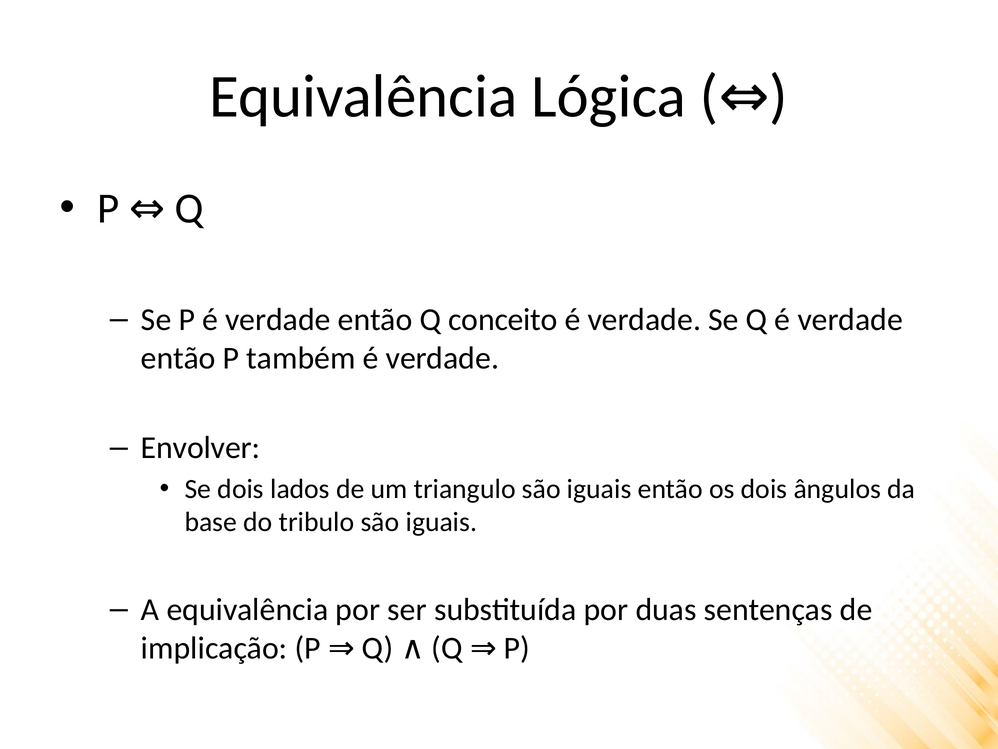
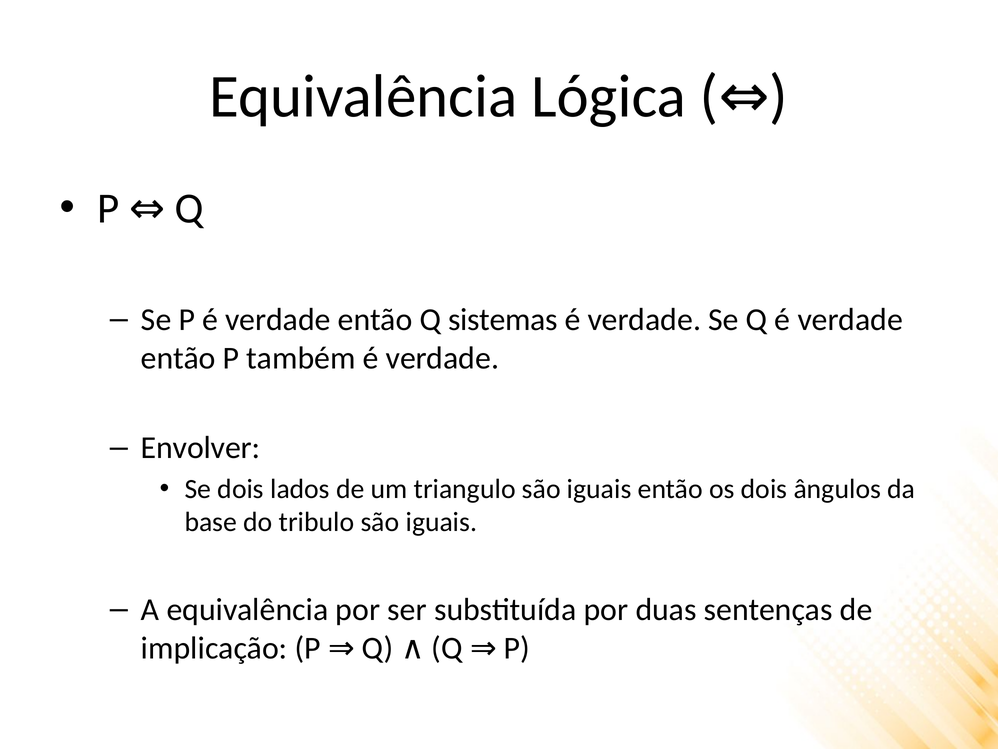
conceito: conceito -> sistemas
